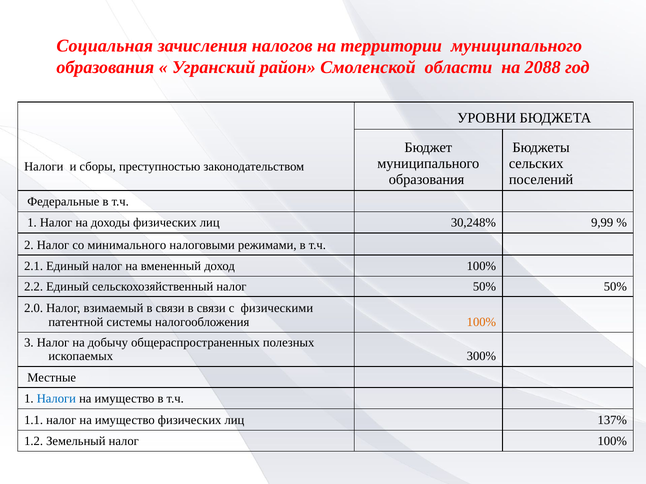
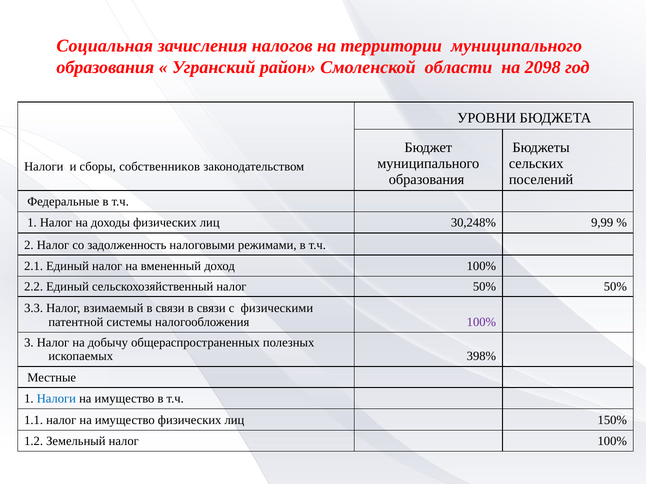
2088: 2088 -> 2098
преступностью: преступностью -> собственников
минимального: минимального -> задолженность
2.0: 2.0 -> 3.3
100% at (481, 322) colour: orange -> purple
300%: 300% -> 398%
137%: 137% -> 150%
